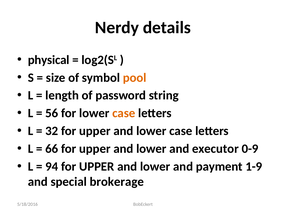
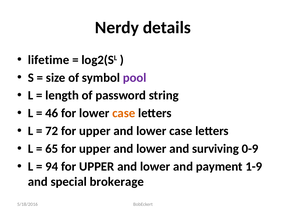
physical: physical -> lifetime
pool colour: orange -> purple
56: 56 -> 46
32: 32 -> 72
66: 66 -> 65
executor: executor -> surviving
